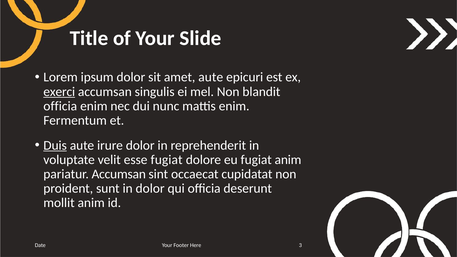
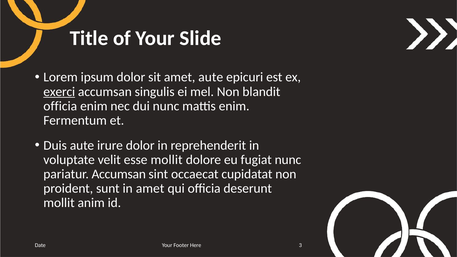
Duis underline: present -> none
esse fugiat: fugiat -> mollit
fugiat anim: anim -> nunc
in dolor: dolor -> amet
